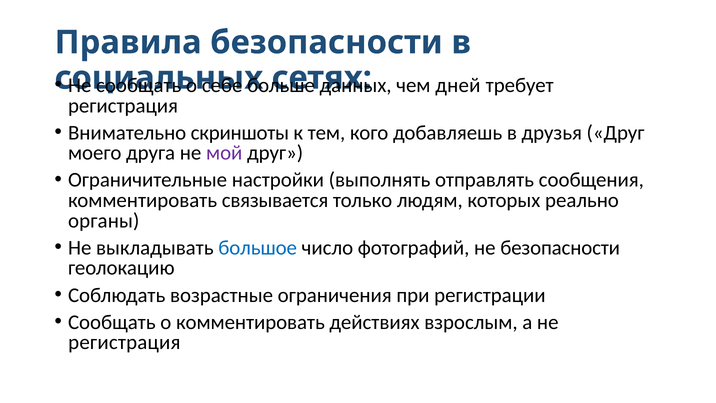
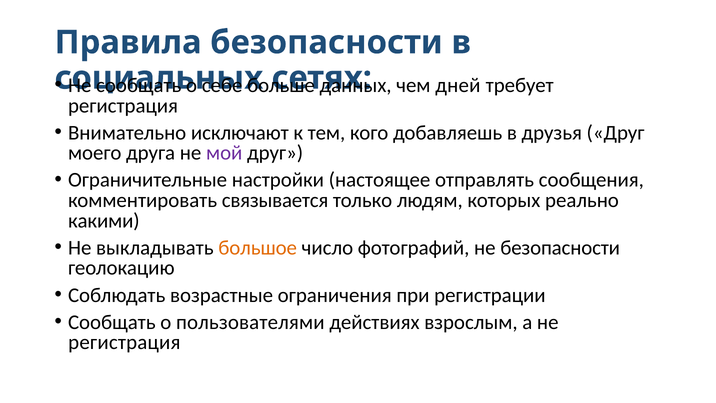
скриншоты: скриншоты -> исключают
выполнять: выполнять -> настоящее
органы: органы -> какими
большое colour: blue -> orange
о комментировать: комментировать -> пользователями
